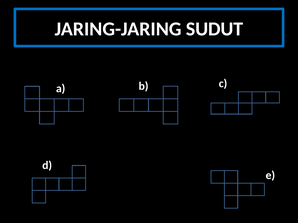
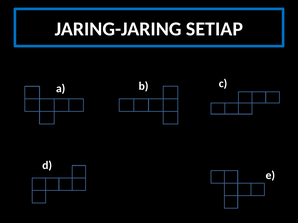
SUDUT: SUDUT -> SETIAP
